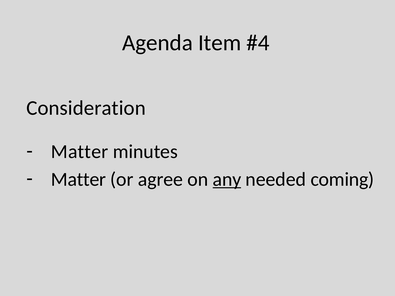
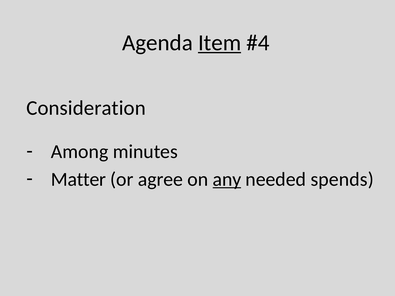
Item underline: none -> present
Matter at (80, 152): Matter -> Among
coming: coming -> spends
